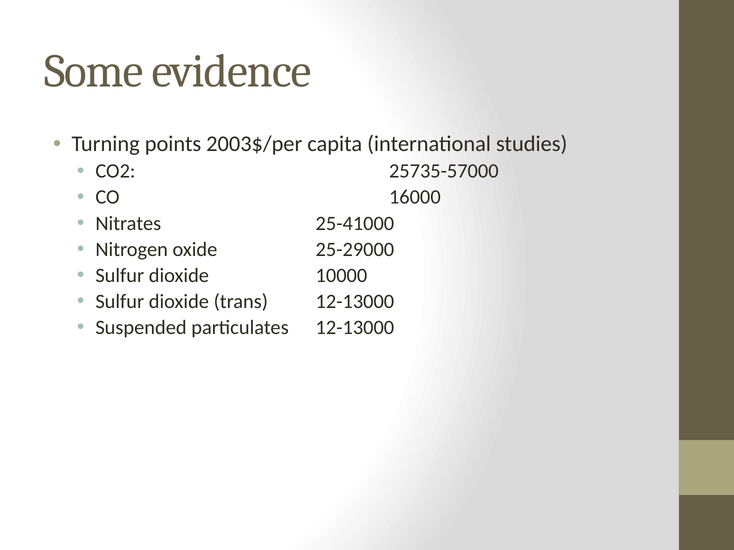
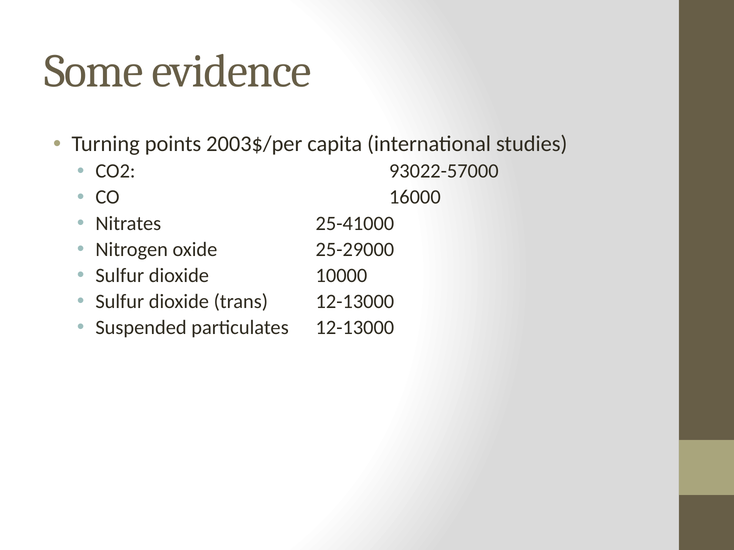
25735-57000: 25735-57000 -> 93022-57000
